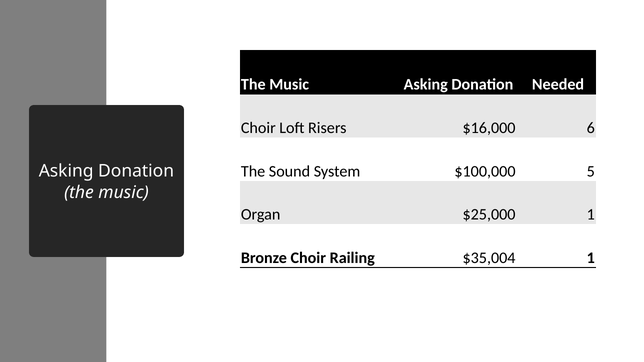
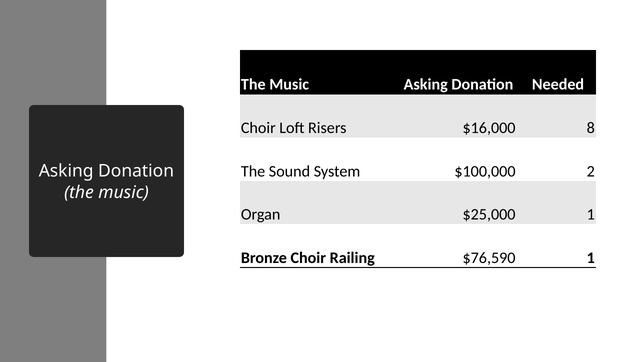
6: 6 -> 8
5: 5 -> 2
$35,004: $35,004 -> $76,590
